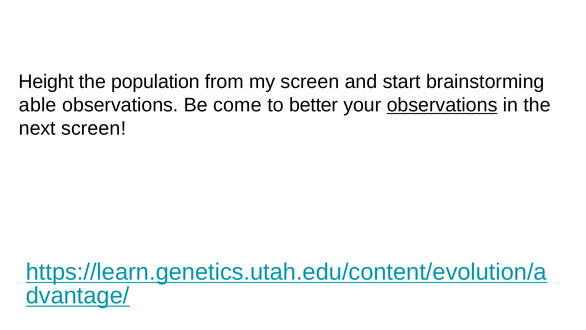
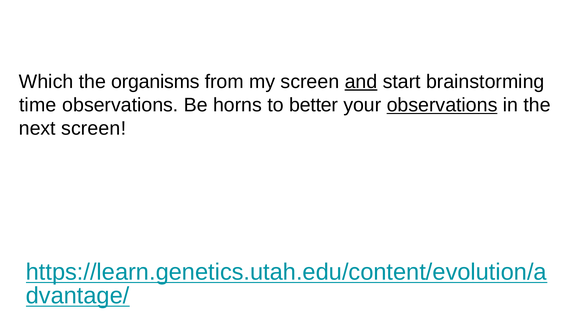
Height: Height -> Which
population: population -> organisms
and underline: none -> present
able: able -> time
come: come -> horns
